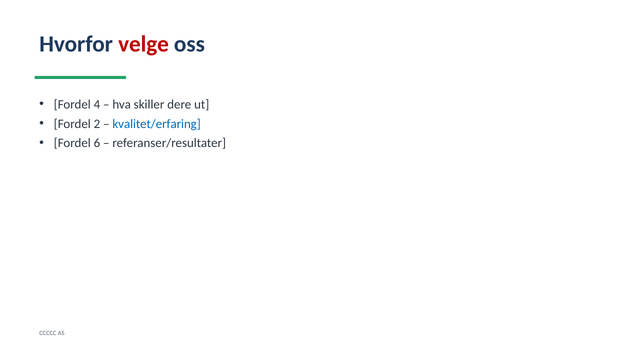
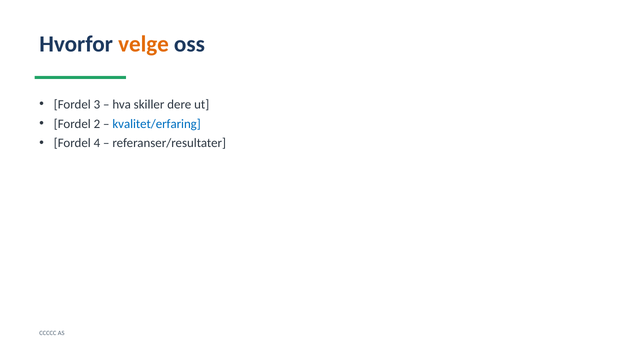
velge colour: red -> orange
4: 4 -> 3
6: 6 -> 4
